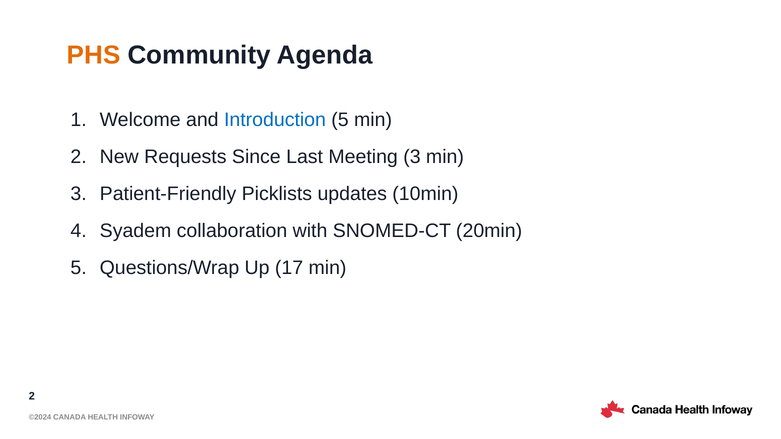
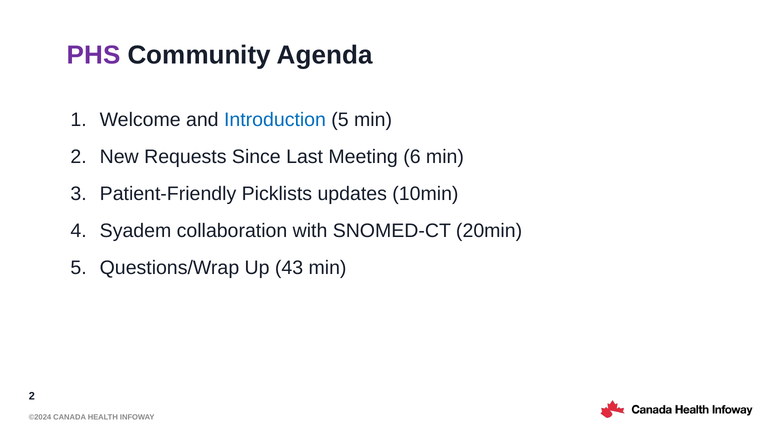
PHS colour: orange -> purple
Meeting 3: 3 -> 6
17: 17 -> 43
